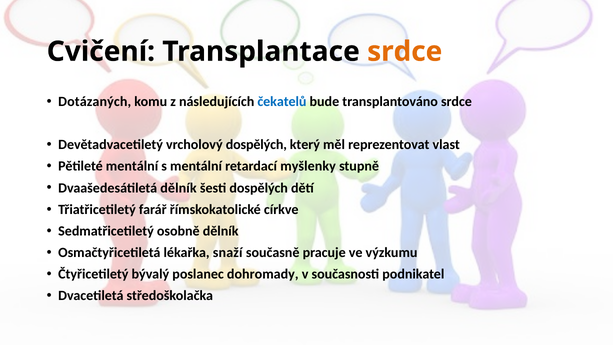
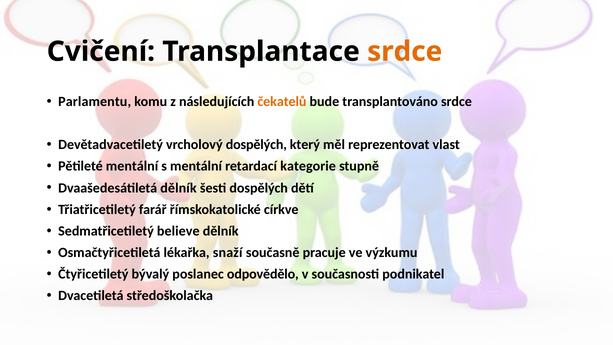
Dotázaných: Dotázaných -> Parlamentu
čekatelů colour: blue -> orange
myšlenky: myšlenky -> kategorie
osobně: osobně -> believe
dohromady: dohromady -> odpovědělo
